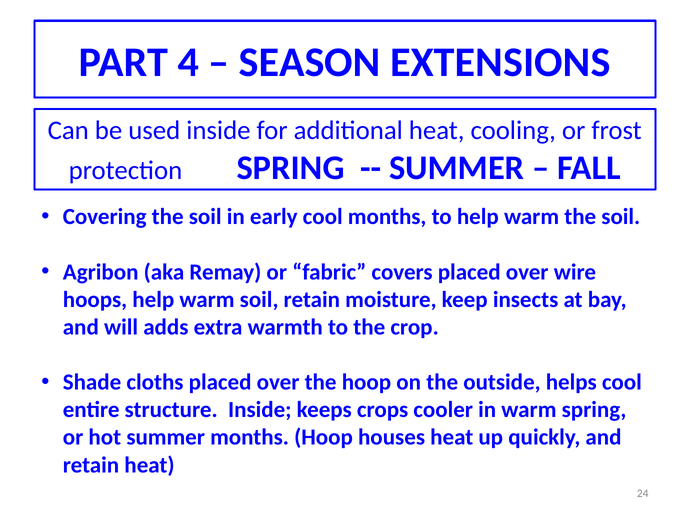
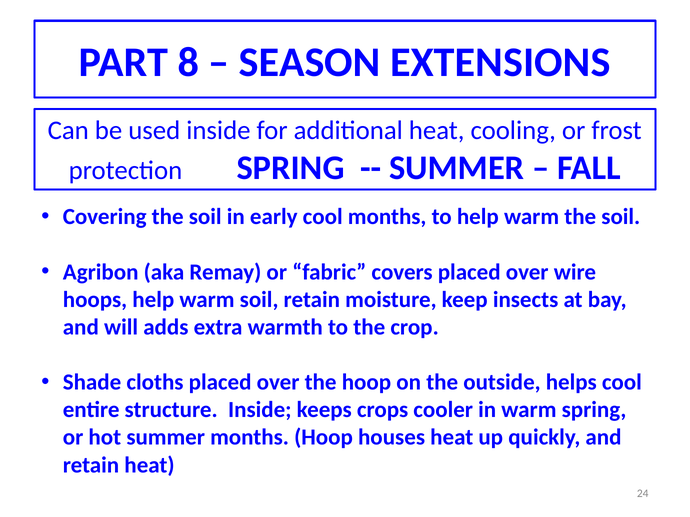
4: 4 -> 8
